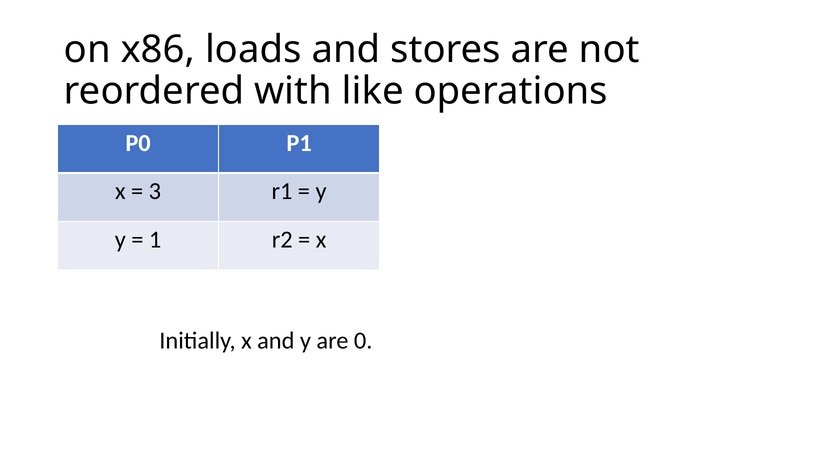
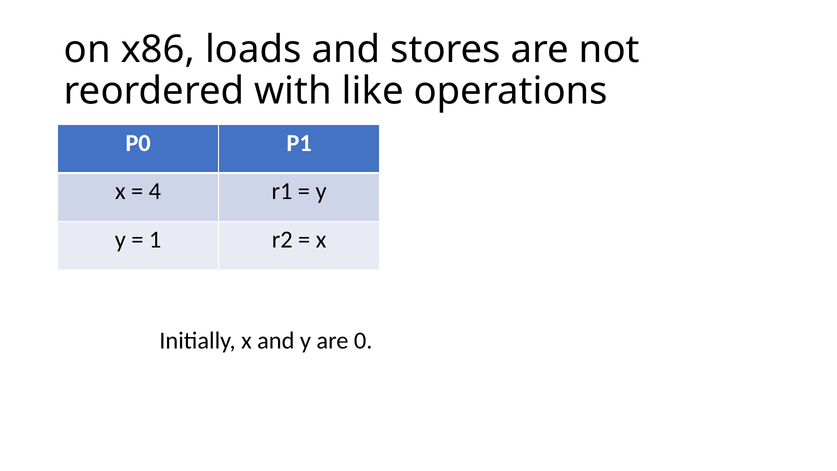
3: 3 -> 4
